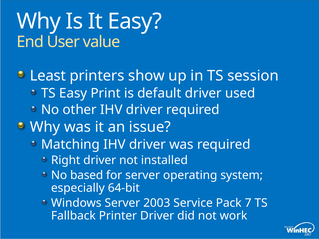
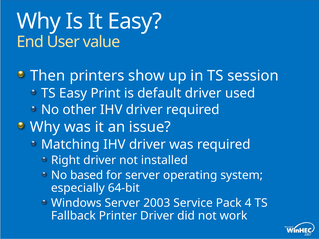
Least: Least -> Then
7: 7 -> 4
